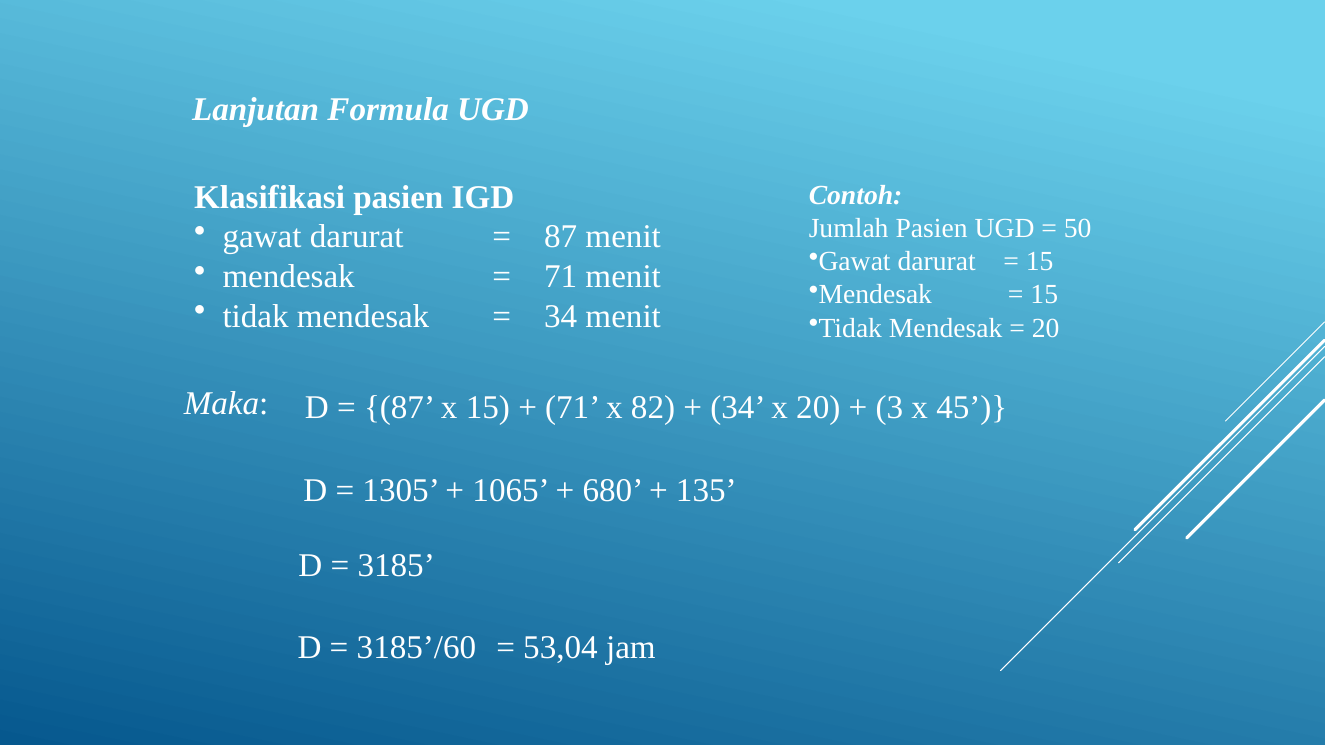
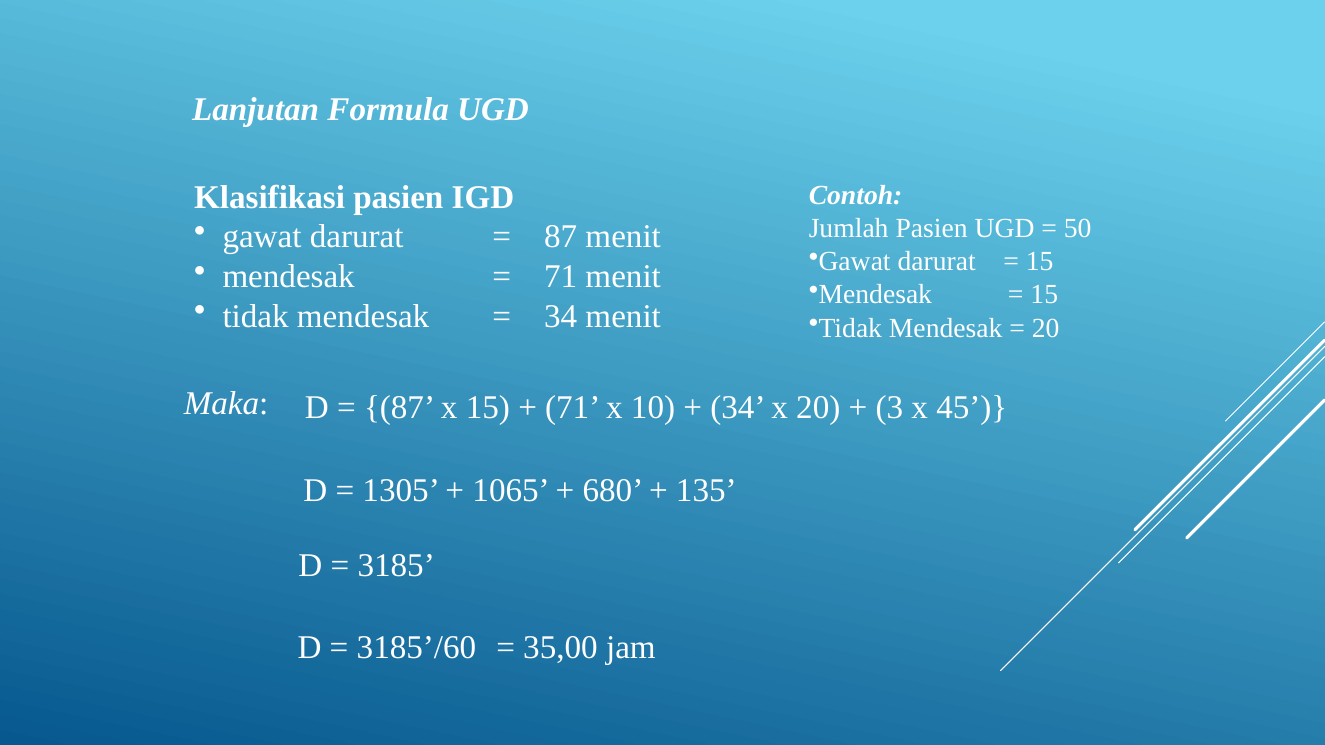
82: 82 -> 10
53,04: 53,04 -> 35,00
